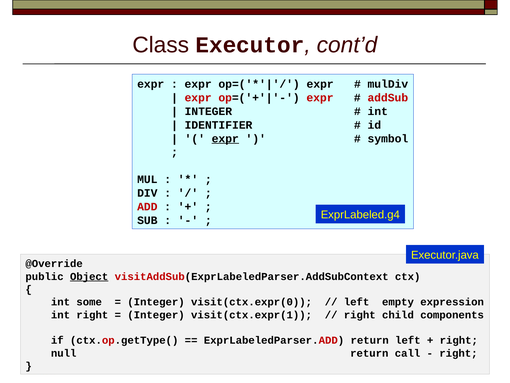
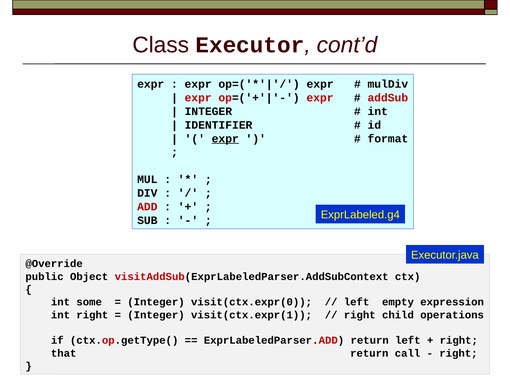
symbol: symbol -> format
Object underline: present -> none
components: components -> operations
null: null -> that
